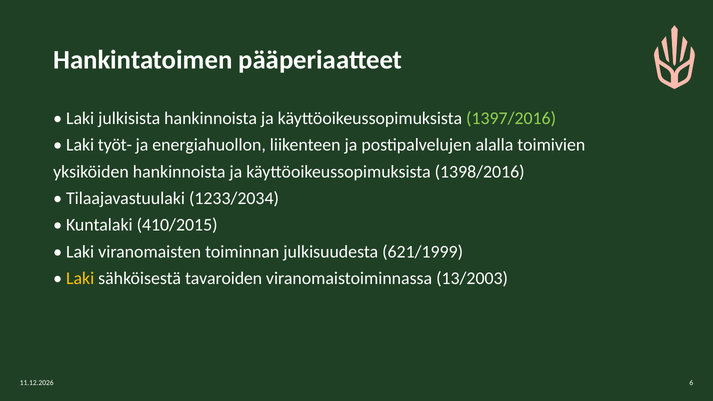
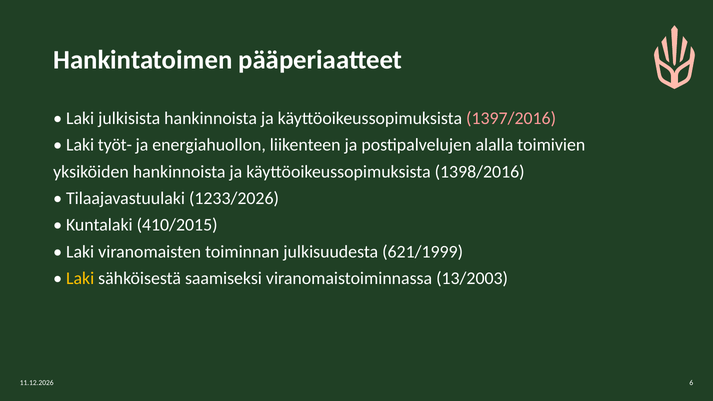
1397/2016 colour: light green -> pink
1233/2034: 1233/2034 -> 1233/2026
tavaroiden: tavaroiden -> saamiseksi
